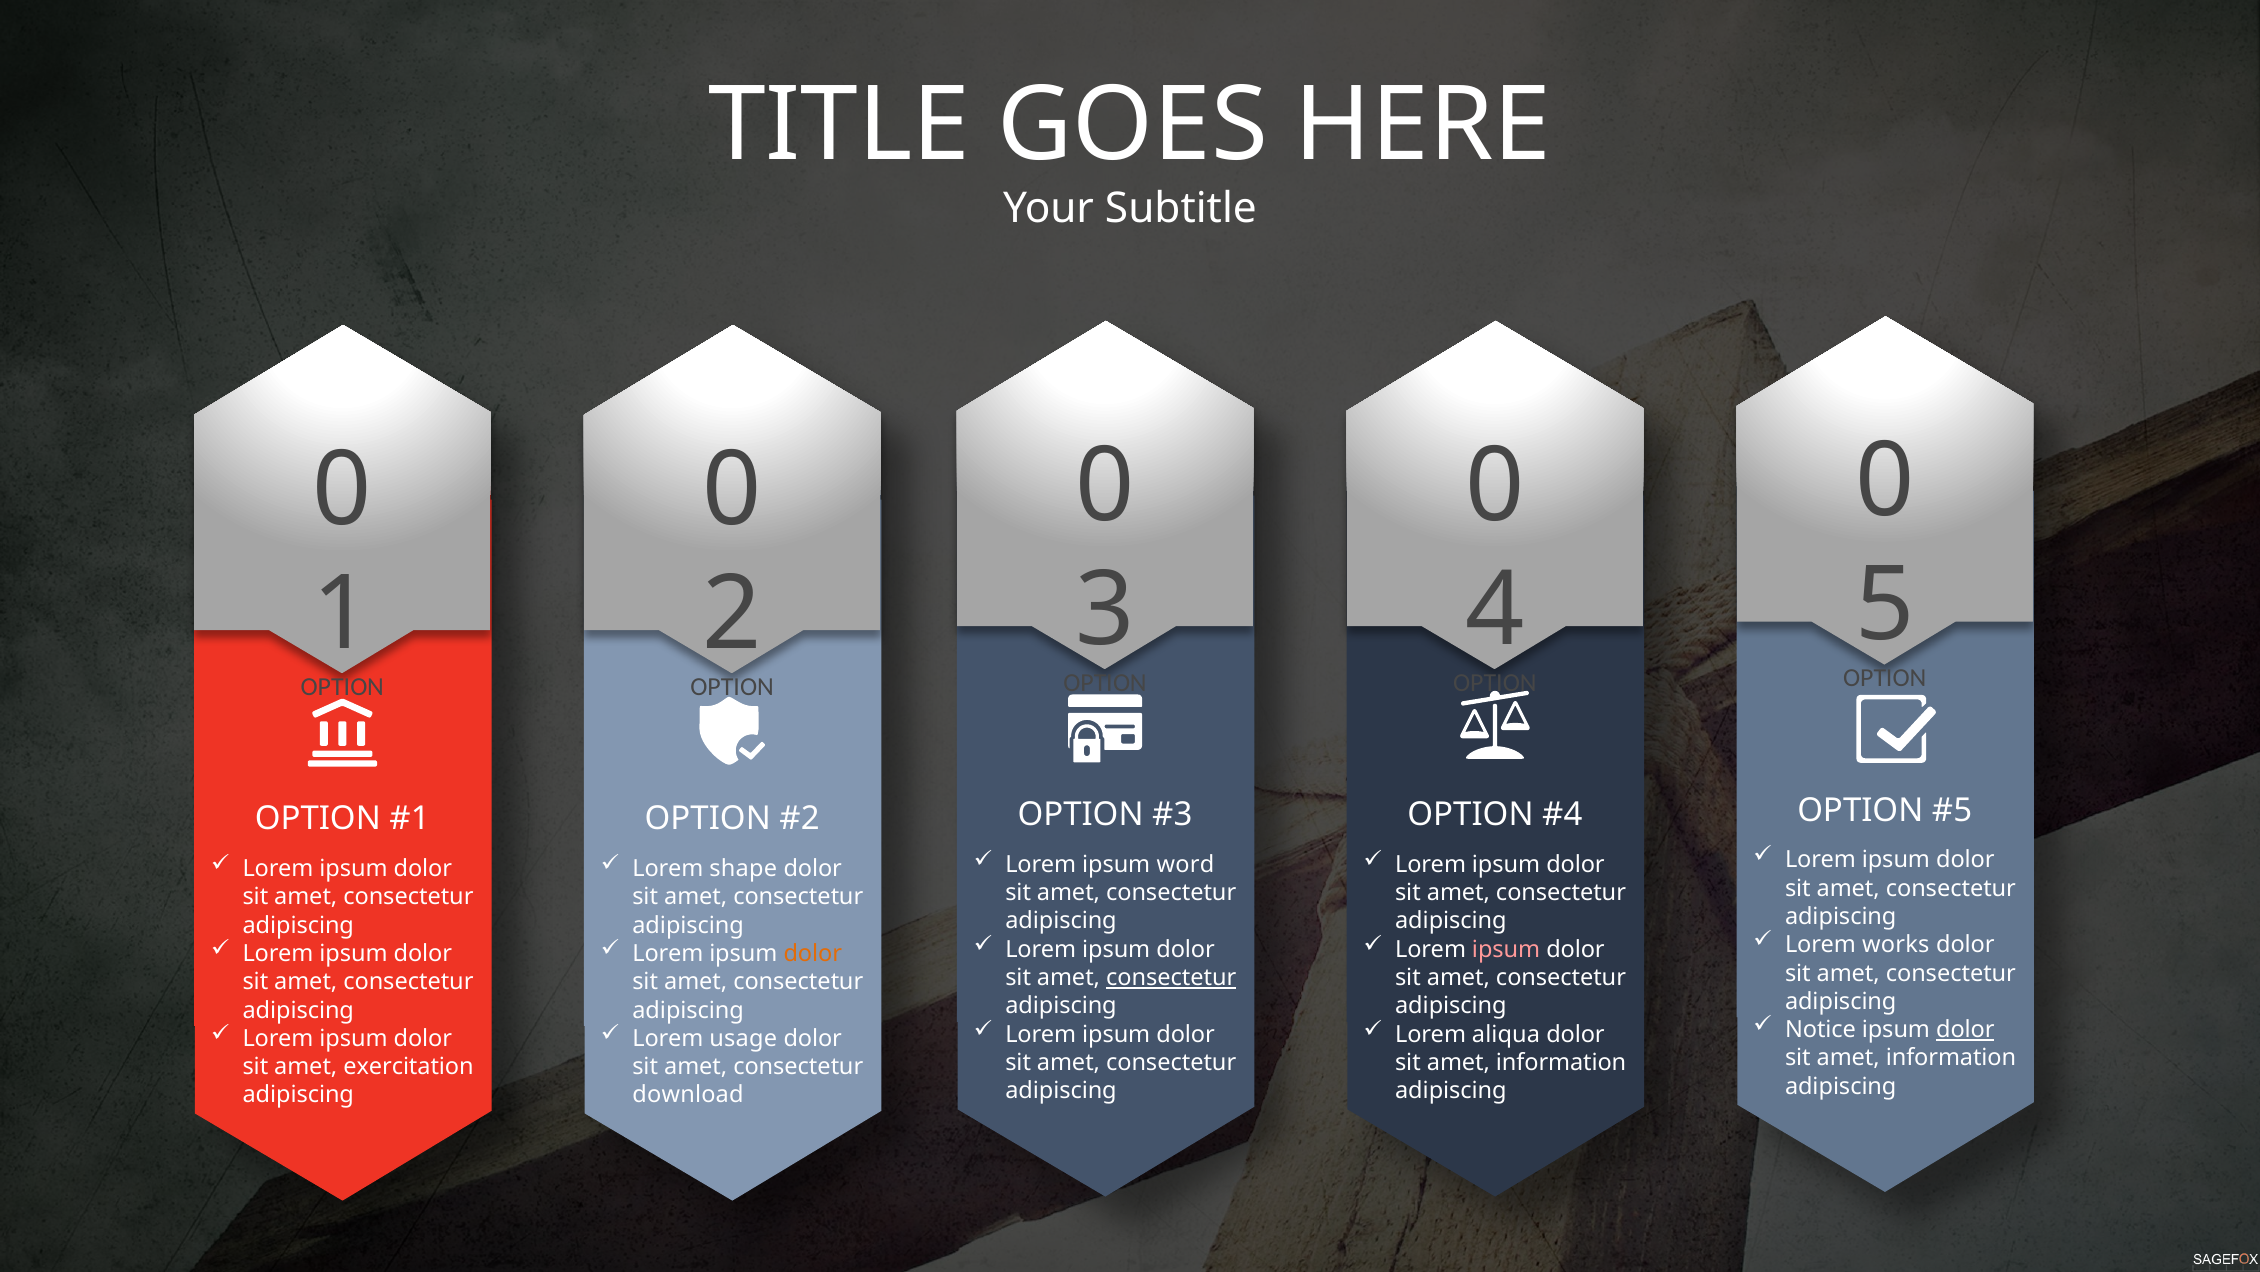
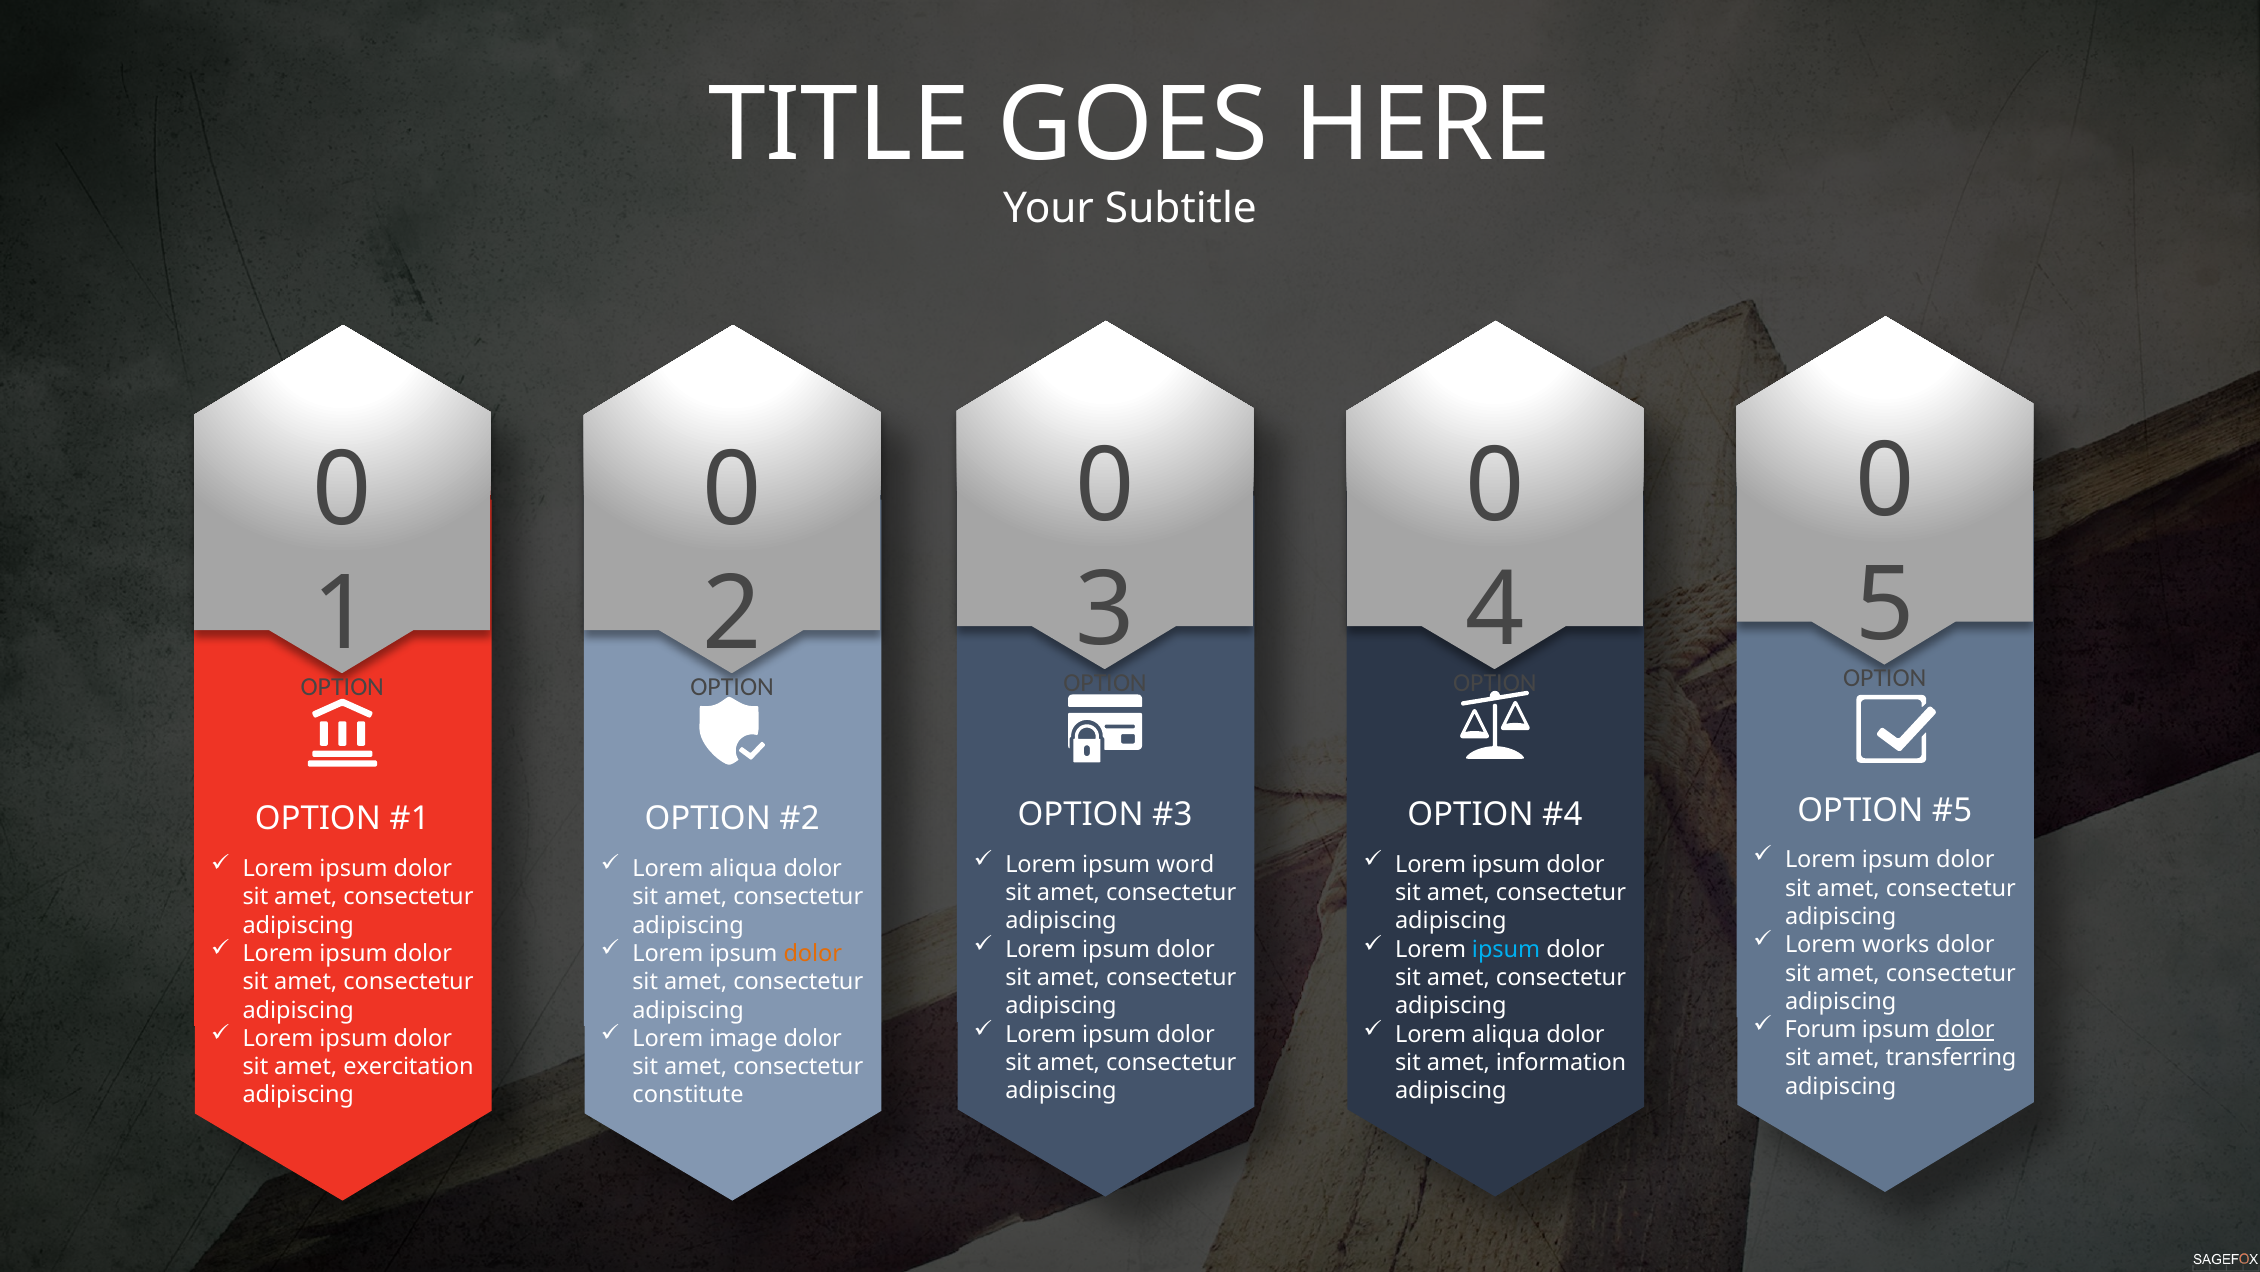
shape at (743, 868): shape -> aliqua
ipsum at (1506, 949) colour: pink -> light blue
consectetur at (1171, 977) underline: present -> none
Notice: Notice -> Forum
usage: usage -> image
information at (1951, 1058): information -> transferring
download: download -> constitute
